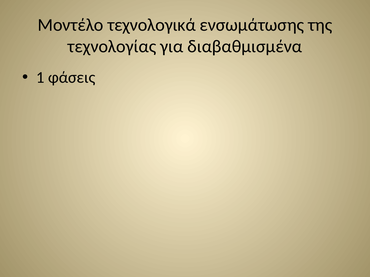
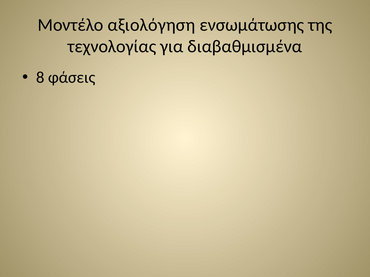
τεχνολογικά: τεχνολογικά -> αξιολόγηση
1: 1 -> 8
